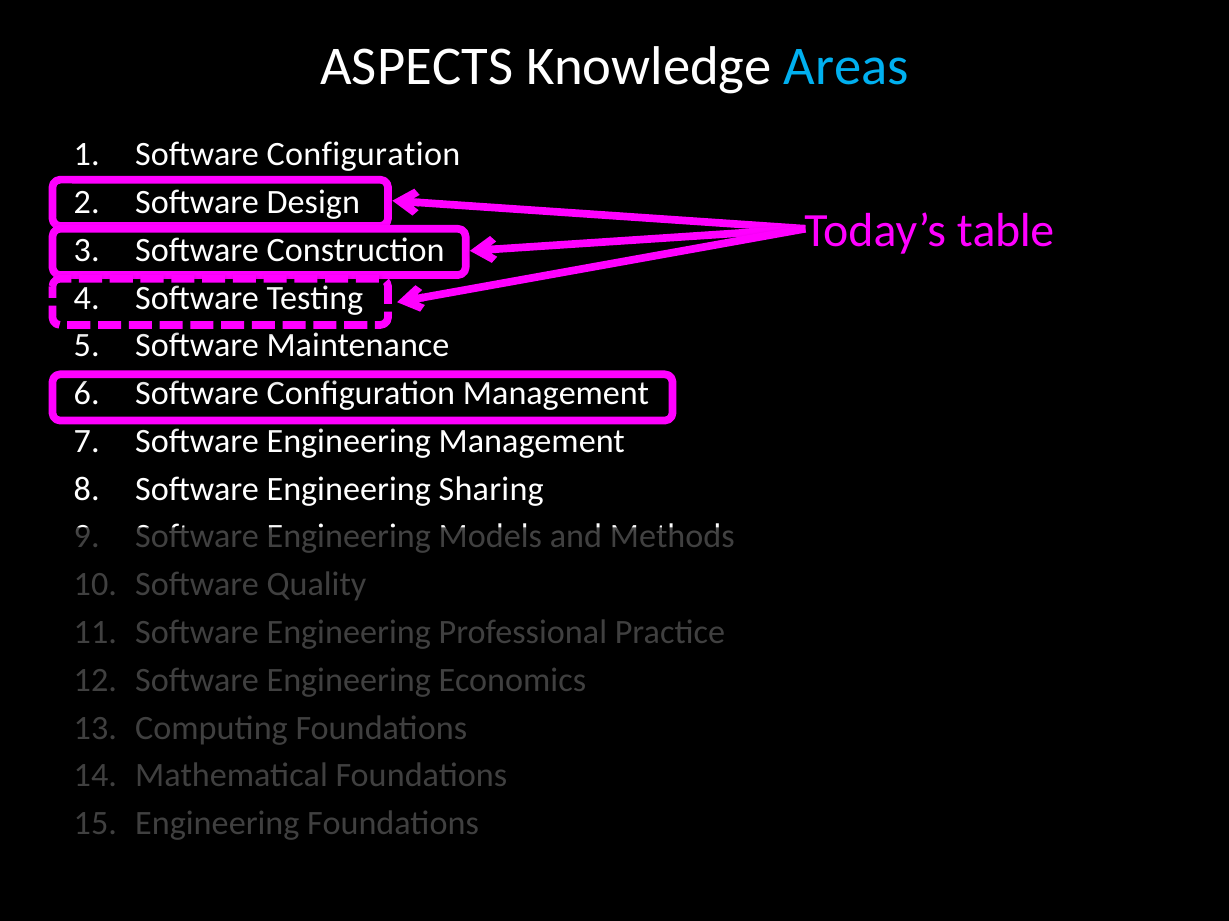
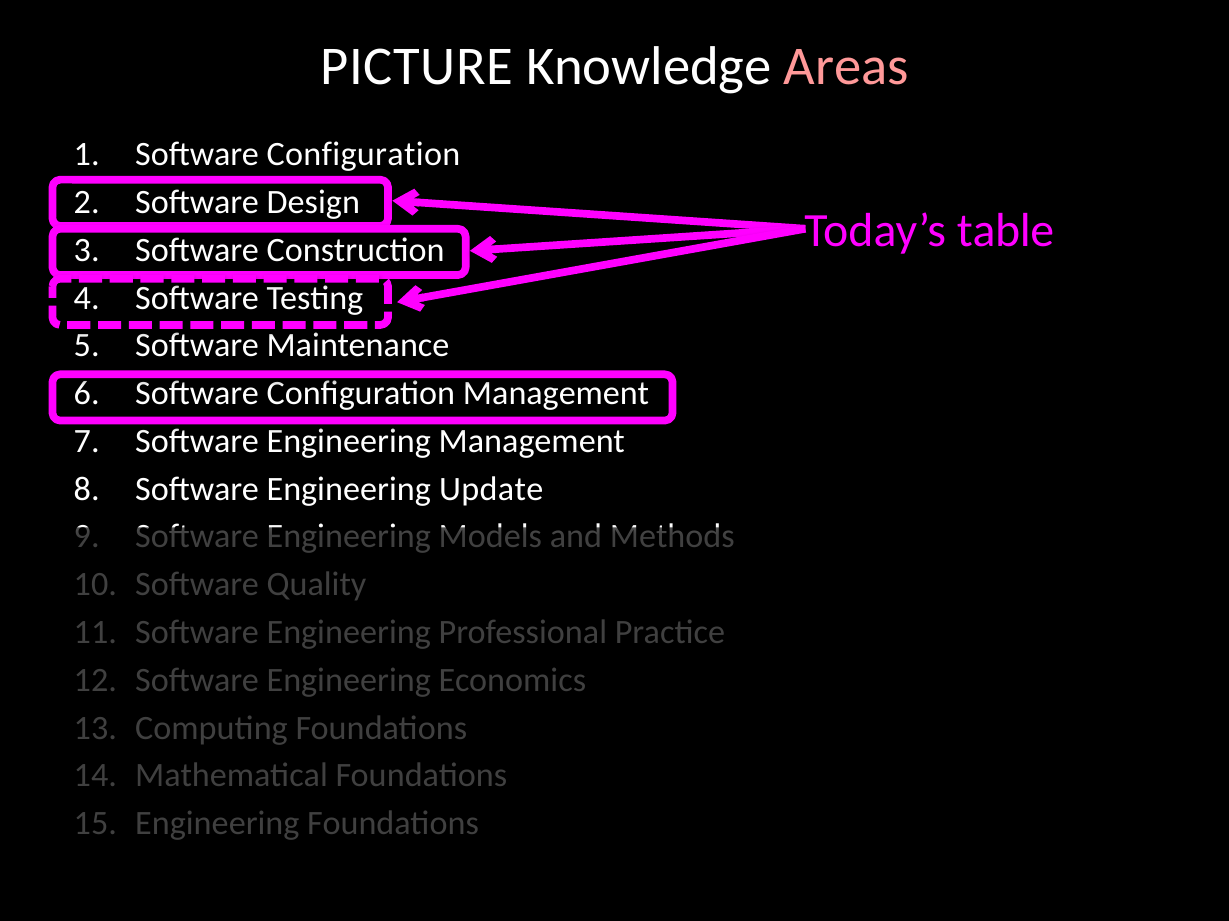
ASPECTS: ASPECTS -> PICTURE
Areas colour: light blue -> pink
Sharing: Sharing -> Update
